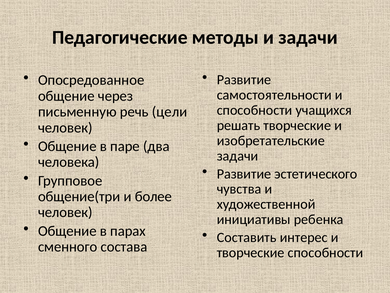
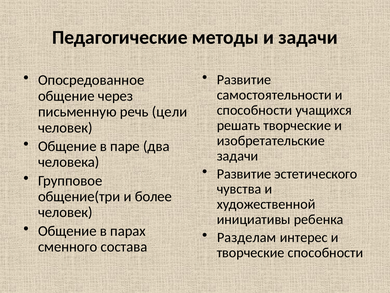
Составить: Составить -> Разделам
